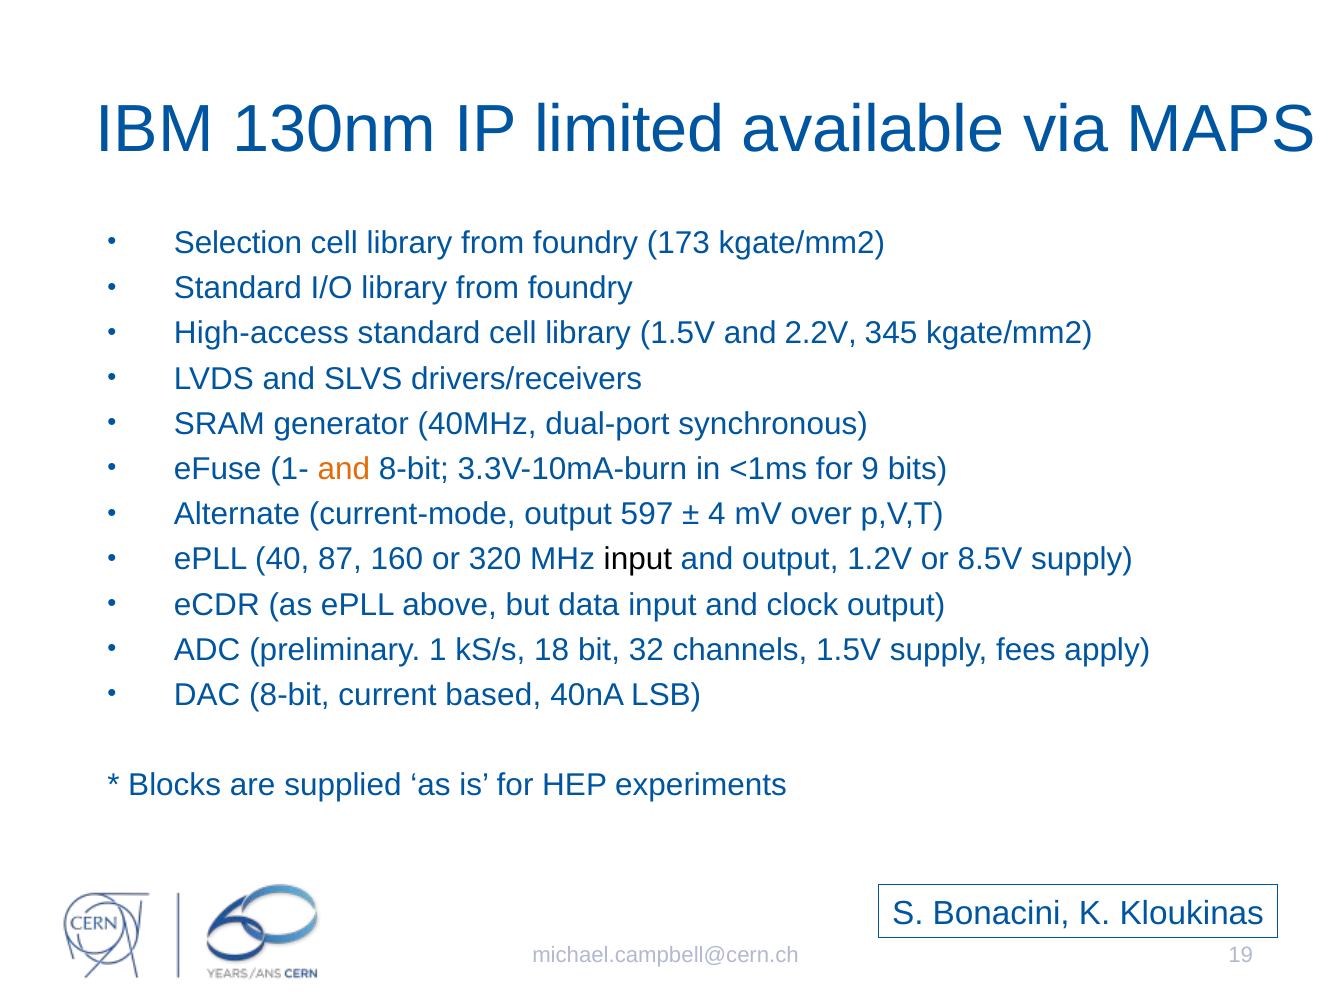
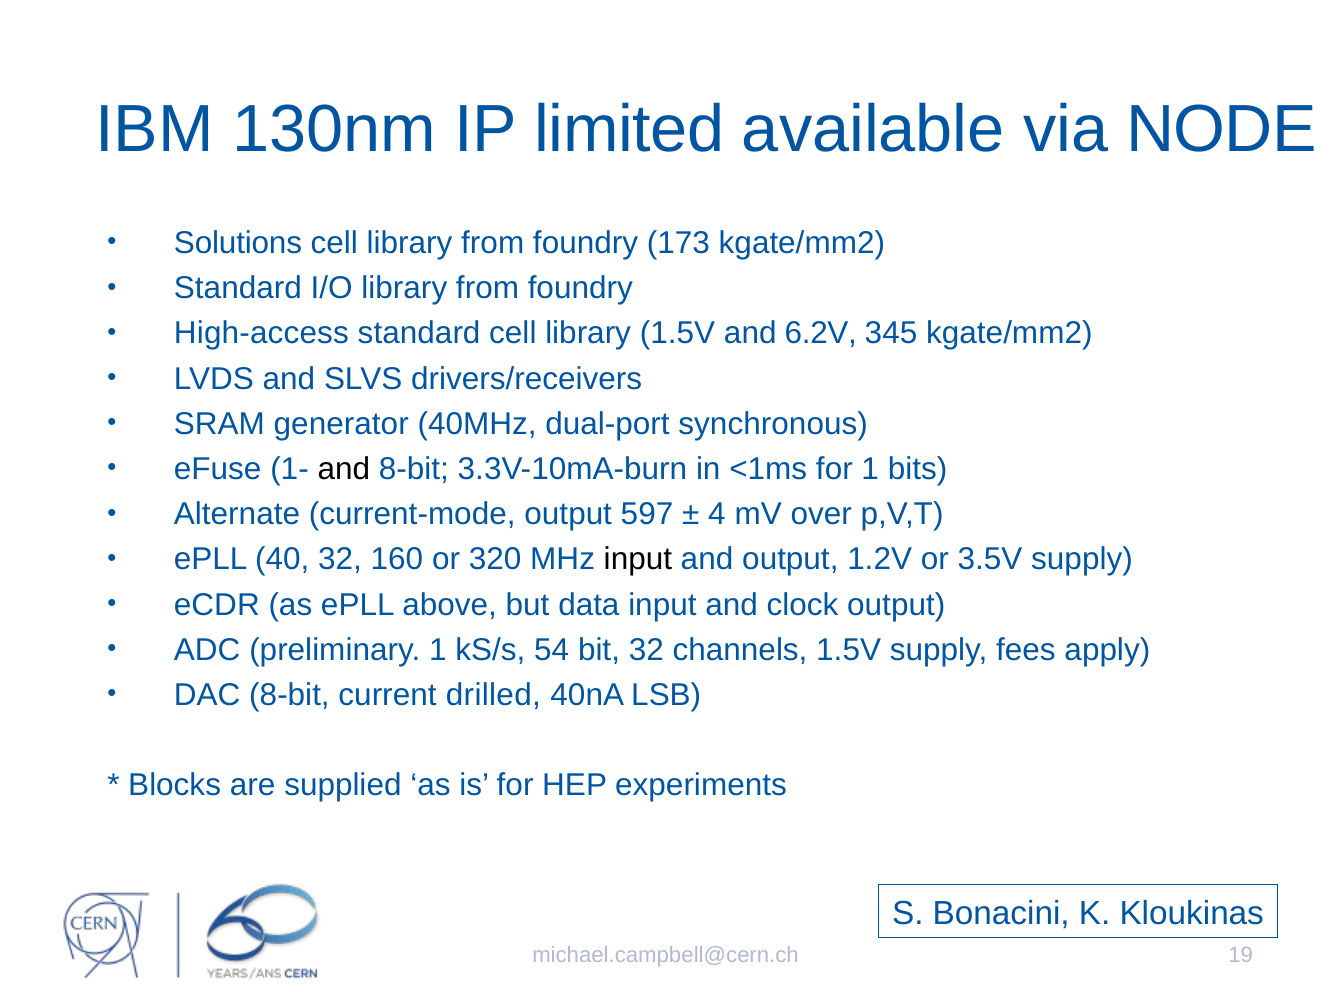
MAPS: MAPS -> NODE
Selection: Selection -> Solutions
2.2V: 2.2V -> 6.2V
and at (344, 469) colour: orange -> black
for 9: 9 -> 1
40 87: 87 -> 32
8.5V: 8.5V -> 3.5V
18: 18 -> 54
based: based -> drilled
